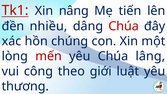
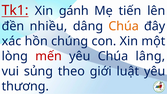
nâng: nâng -> gánh
Chúa at (124, 26) colour: red -> orange
công: công -> sủng
